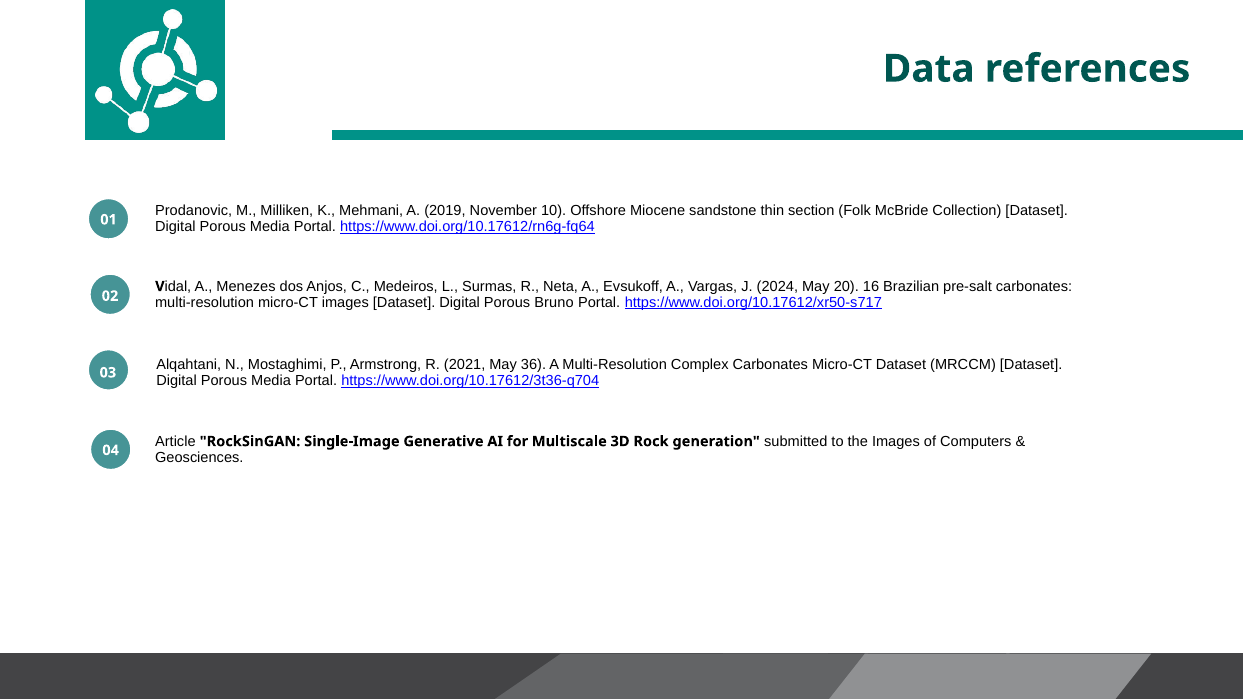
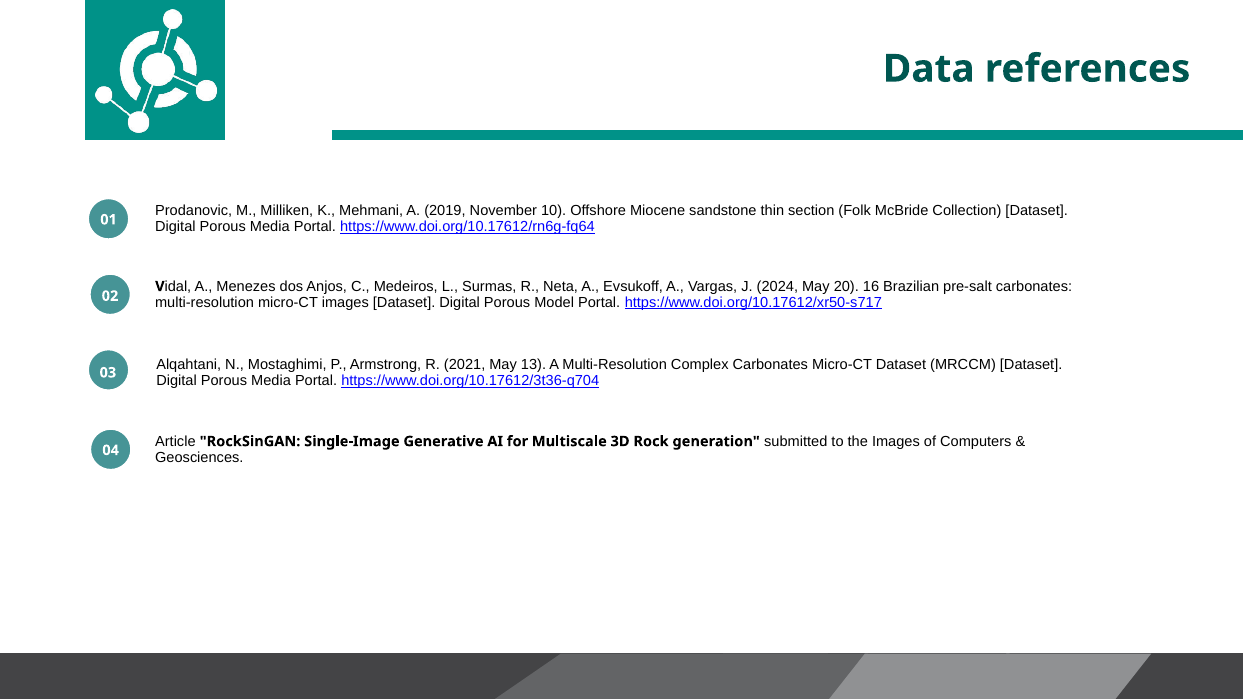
Bruno: Bruno -> Model
36: 36 -> 13
